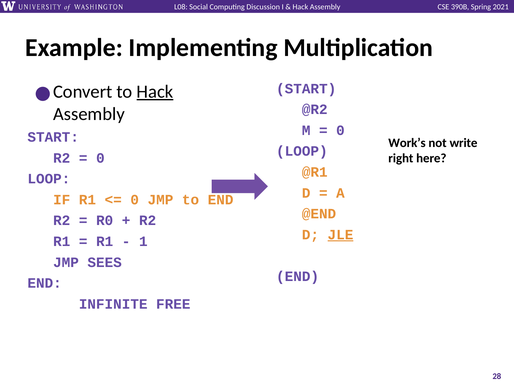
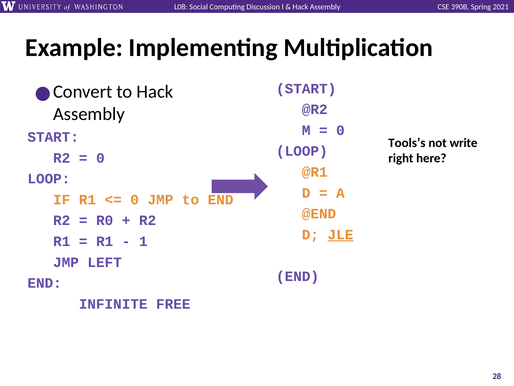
Hack at (155, 92) underline: present -> none
Work’s: Work’s -> Tools’s
SEES: SEES -> LEFT
